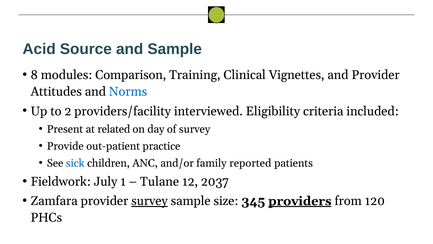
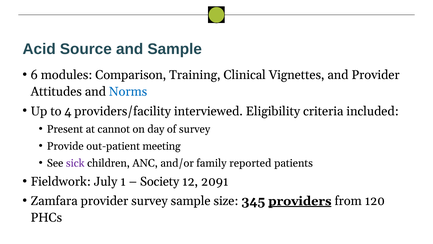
8: 8 -> 6
2: 2 -> 4
related: related -> cannot
practice: practice -> meeting
sick colour: blue -> purple
Tulane: Tulane -> Society
2037: 2037 -> 2091
survey at (149, 201) underline: present -> none
